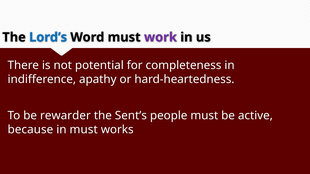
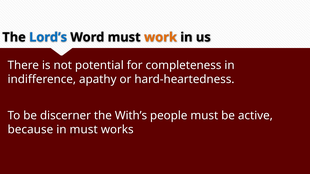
work colour: purple -> orange
rewarder: rewarder -> discerner
Sent’s: Sent’s -> With’s
